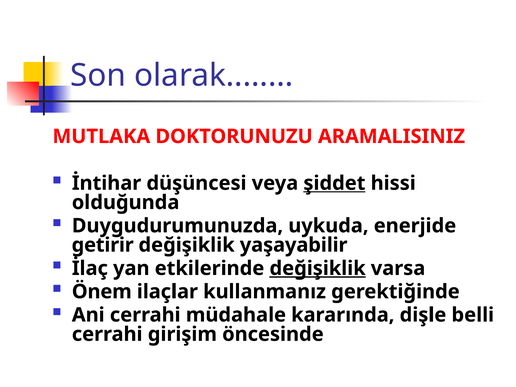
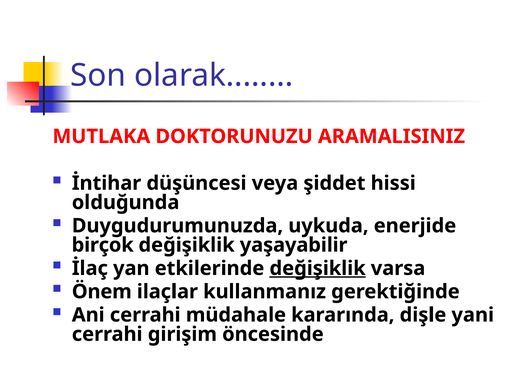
şiddet underline: present -> none
getirir: getirir -> birçok
belli: belli -> yani
